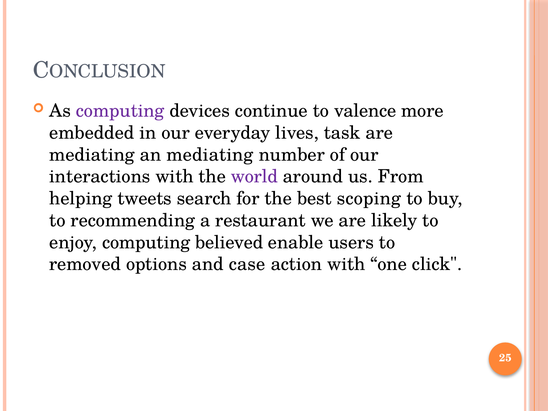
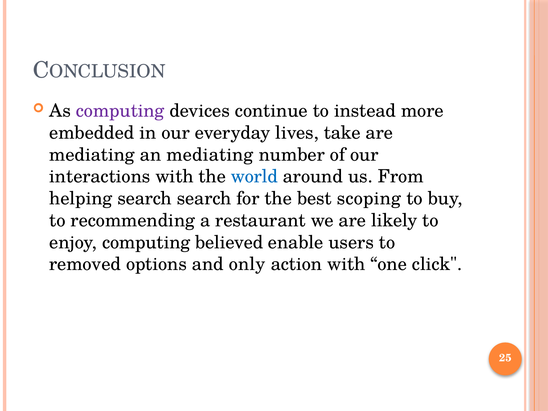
valence: valence -> instead
task: task -> take
world colour: purple -> blue
helping tweets: tweets -> search
case: case -> only
